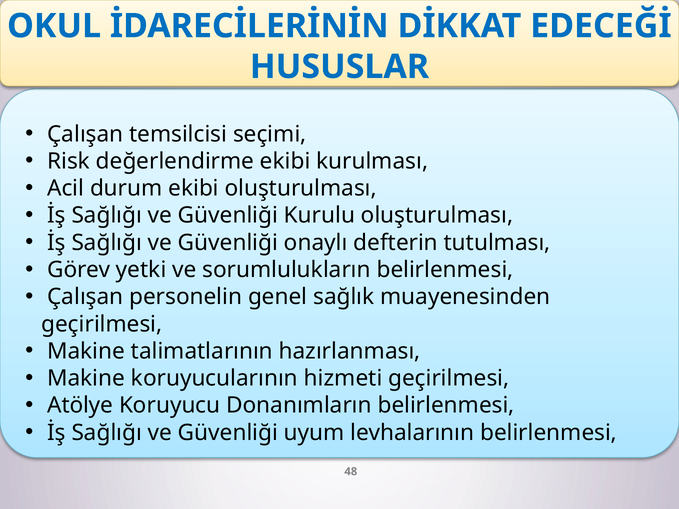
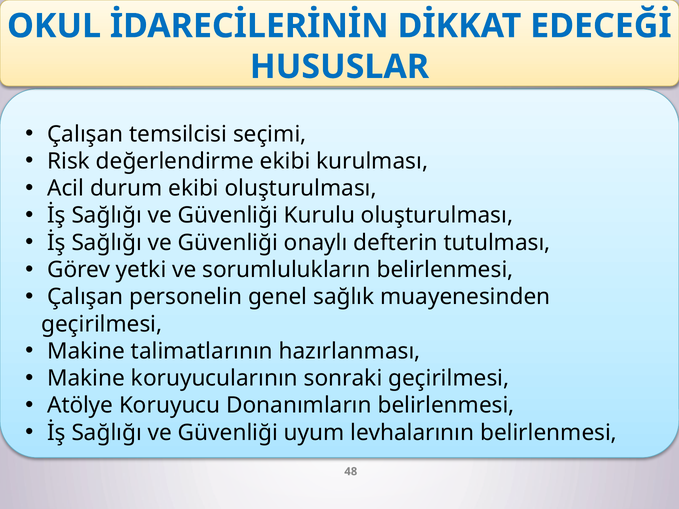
hizmeti: hizmeti -> sonraki
